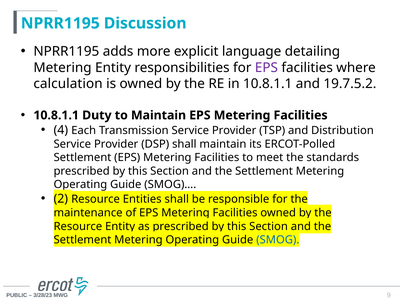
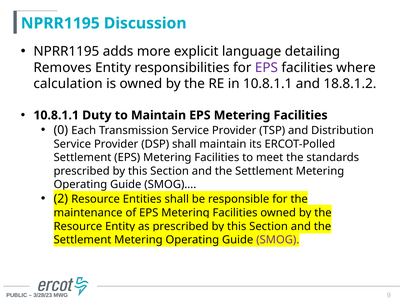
Metering at (63, 68): Metering -> Removes
19.7.5.2: 19.7.5.2 -> 18.8.1.2
4: 4 -> 0
SMOG colour: blue -> purple
